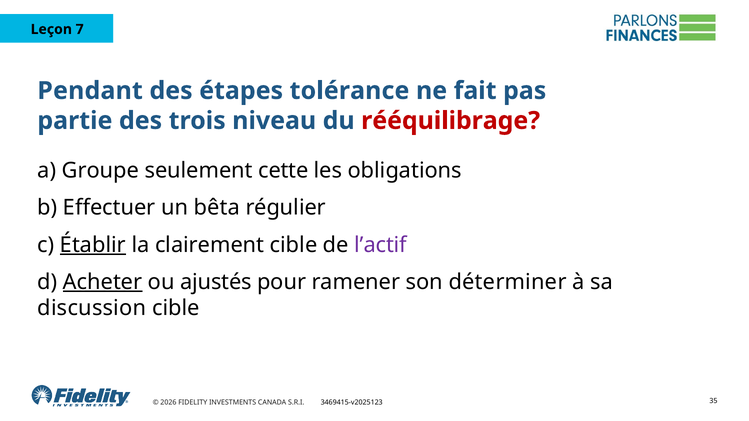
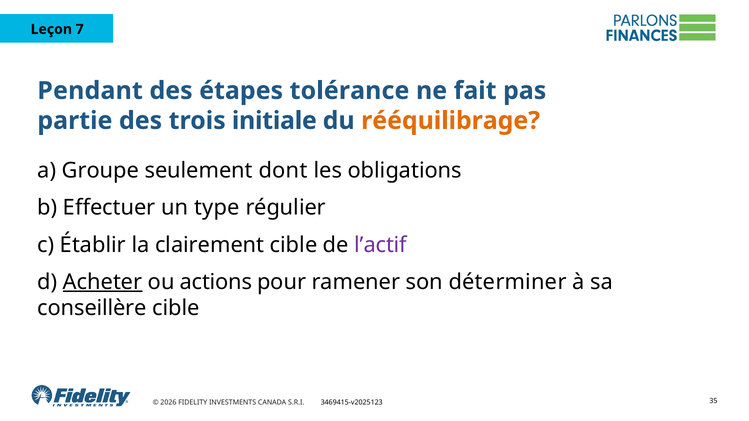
niveau: niveau -> initiale
rééquilibrage colour: red -> orange
cette: cette -> dont
bêta: bêta -> type
Établir underline: present -> none
ajustés: ajustés -> actions
discussion: discussion -> conseillère
